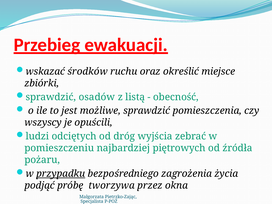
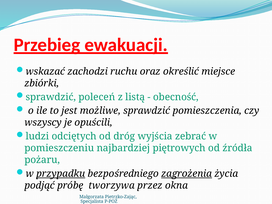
środków: środków -> zachodzi
osadów: osadów -> poleceń
zagrożenia underline: none -> present
